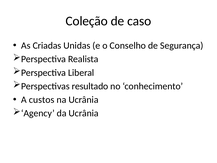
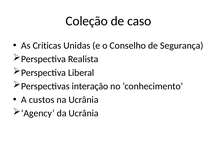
Criadas: Criadas -> Criticas
resultado: resultado -> interação
